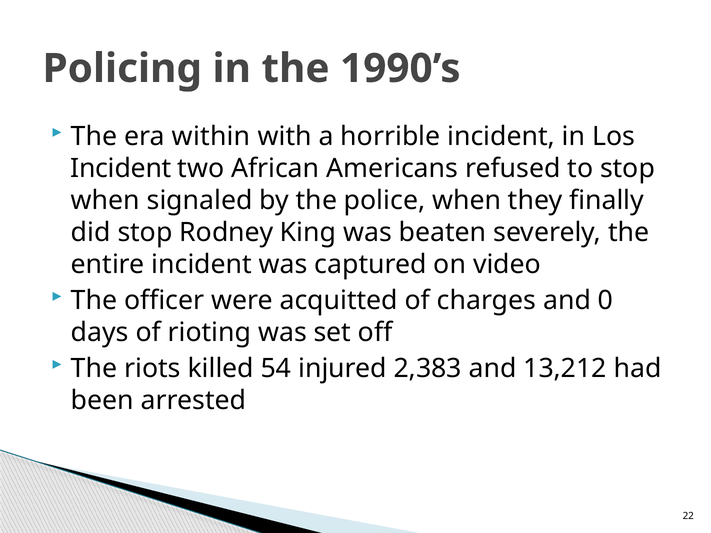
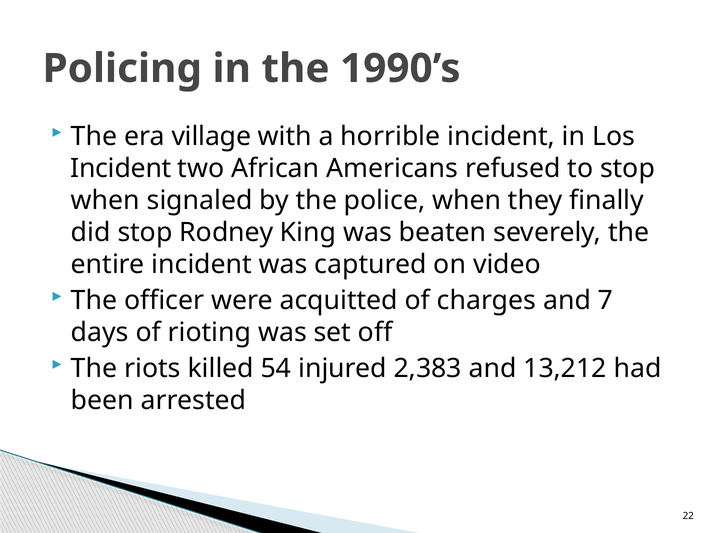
within: within -> village
0: 0 -> 7
